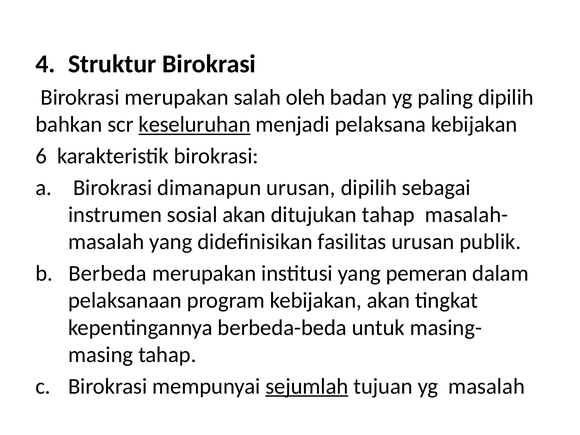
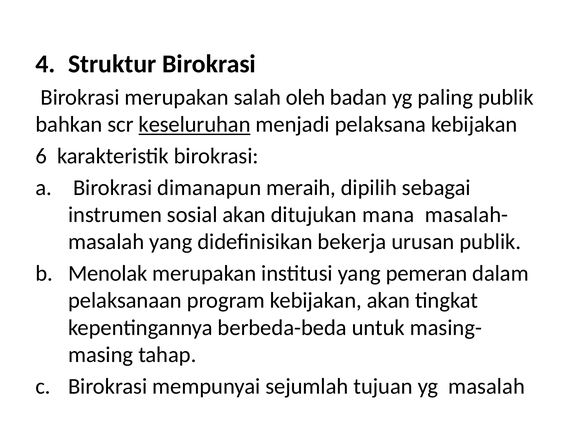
paling dipilih: dipilih -> publik
dimanapun urusan: urusan -> meraih
ditujukan tahap: tahap -> mana
fasilitas: fasilitas -> bekerja
Berbeda: Berbeda -> Menolak
sejumlah underline: present -> none
